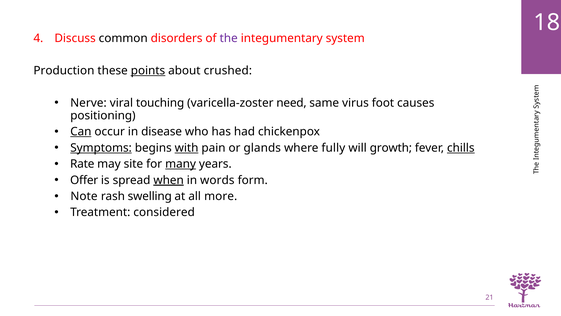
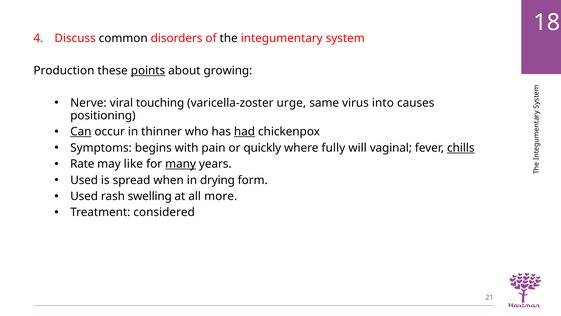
the colour: purple -> black
crushed: crushed -> growing
need: need -> urge
foot: foot -> into
disease: disease -> thinner
had underline: none -> present
Symptoms underline: present -> none
with underline: present -> none
glands: glands -> quickly
growth: growth -> vaginal
site: site -> like
Offer at (84, 180): Offer -> Used
when underline: present -> none
words: words -> drying
Note at (84, 196): Note -> Used
